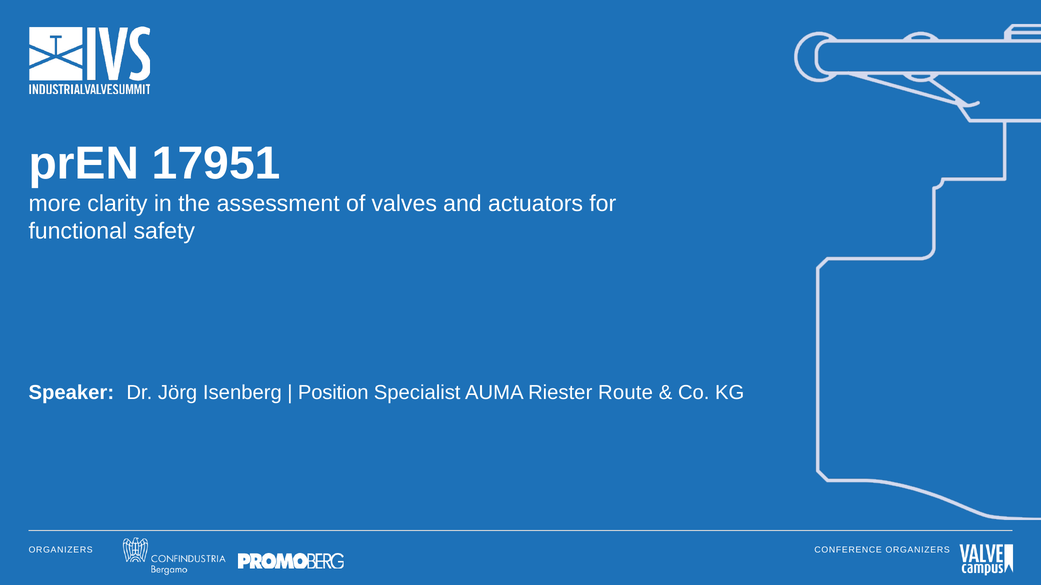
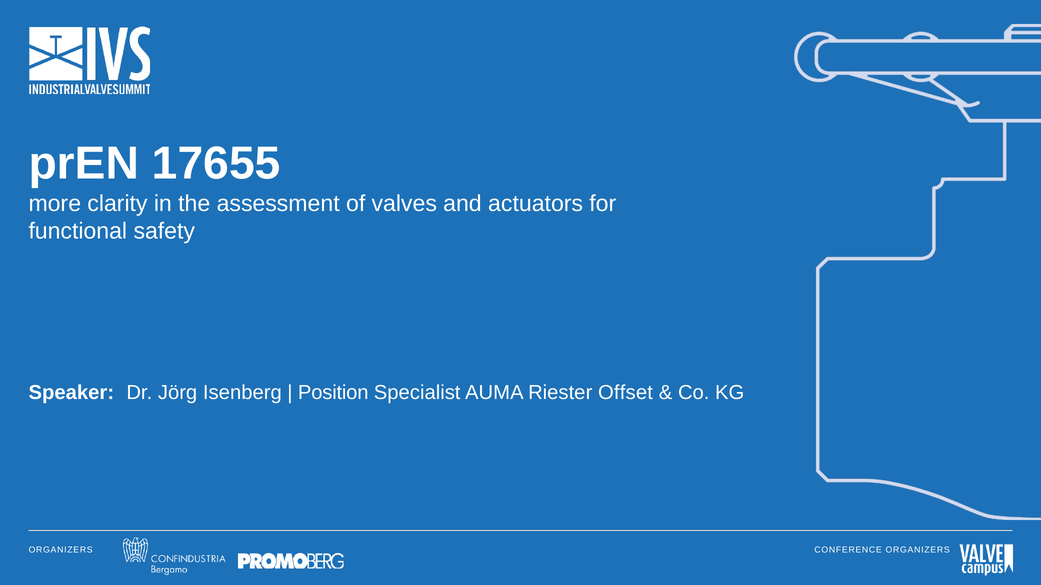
17951: 17951 -> 17655
Route: Route -> Offset
